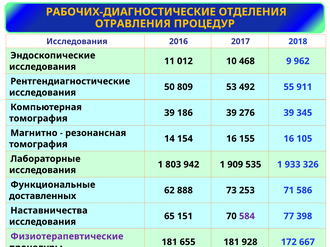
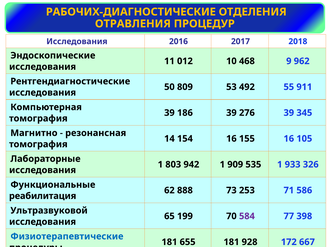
доставленных: доставленных -> реабилитация
Наставничества: Наставничества -> Ультразвуковой
151: 151 -> 199
Физиотерапевтические colour: purple -> blue
